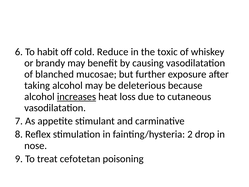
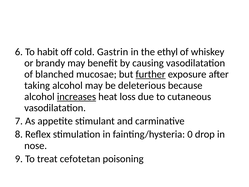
Reduce: Reduce -> Gastrin
toxic: toxic -> ethyl
further underline: none -> present
2: 2 -> 0
